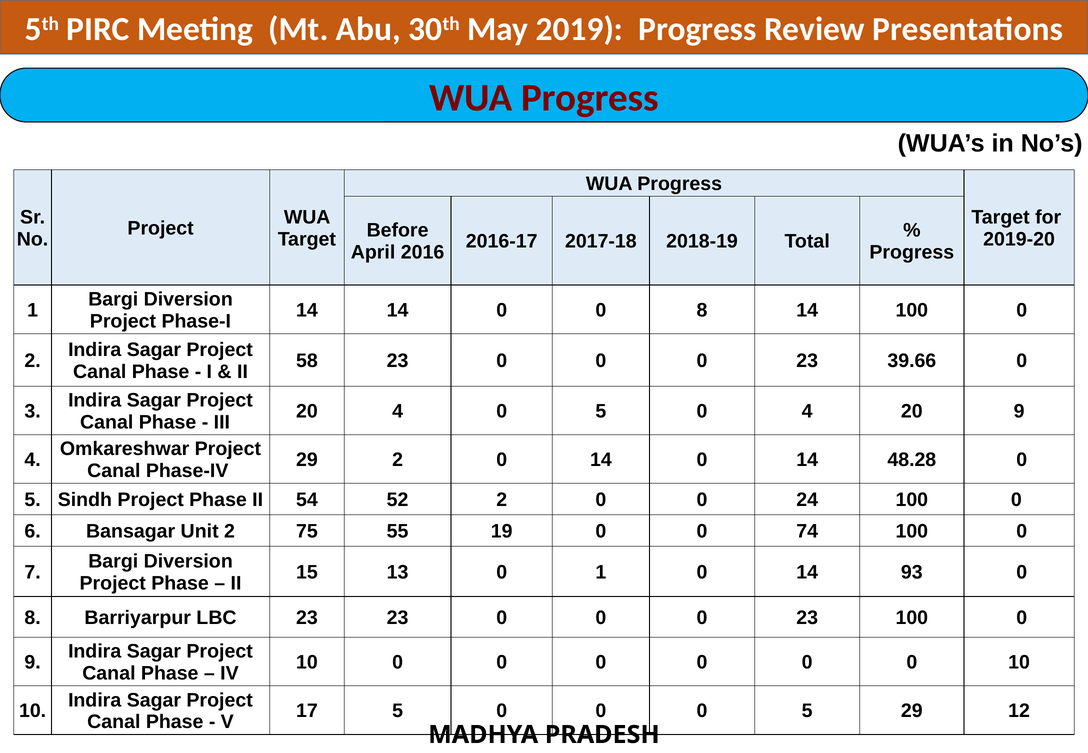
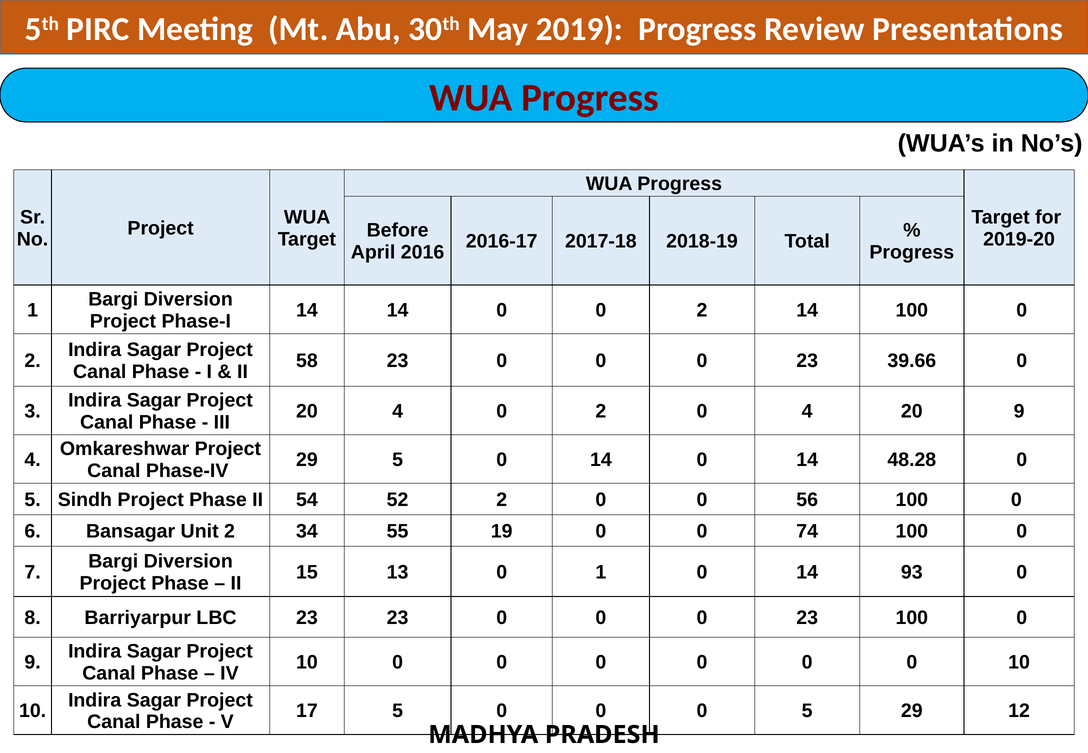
0 0 8: 8 -> 2
4 0 5: 5 -> 2
29 2: 2 -> 5
24: 24 -> 56
75: 75 -> 34
